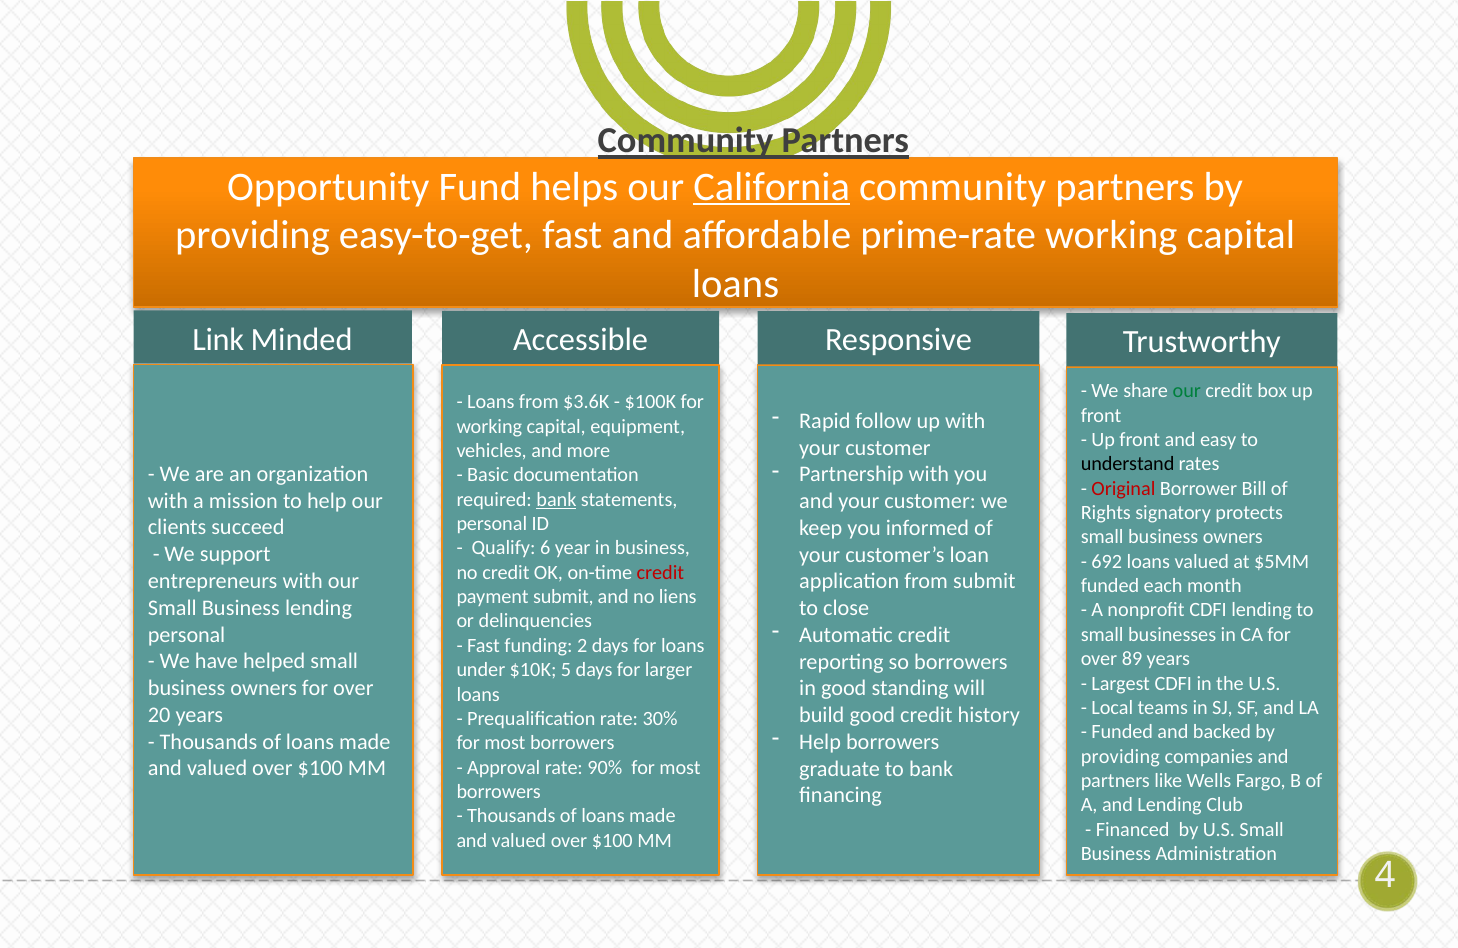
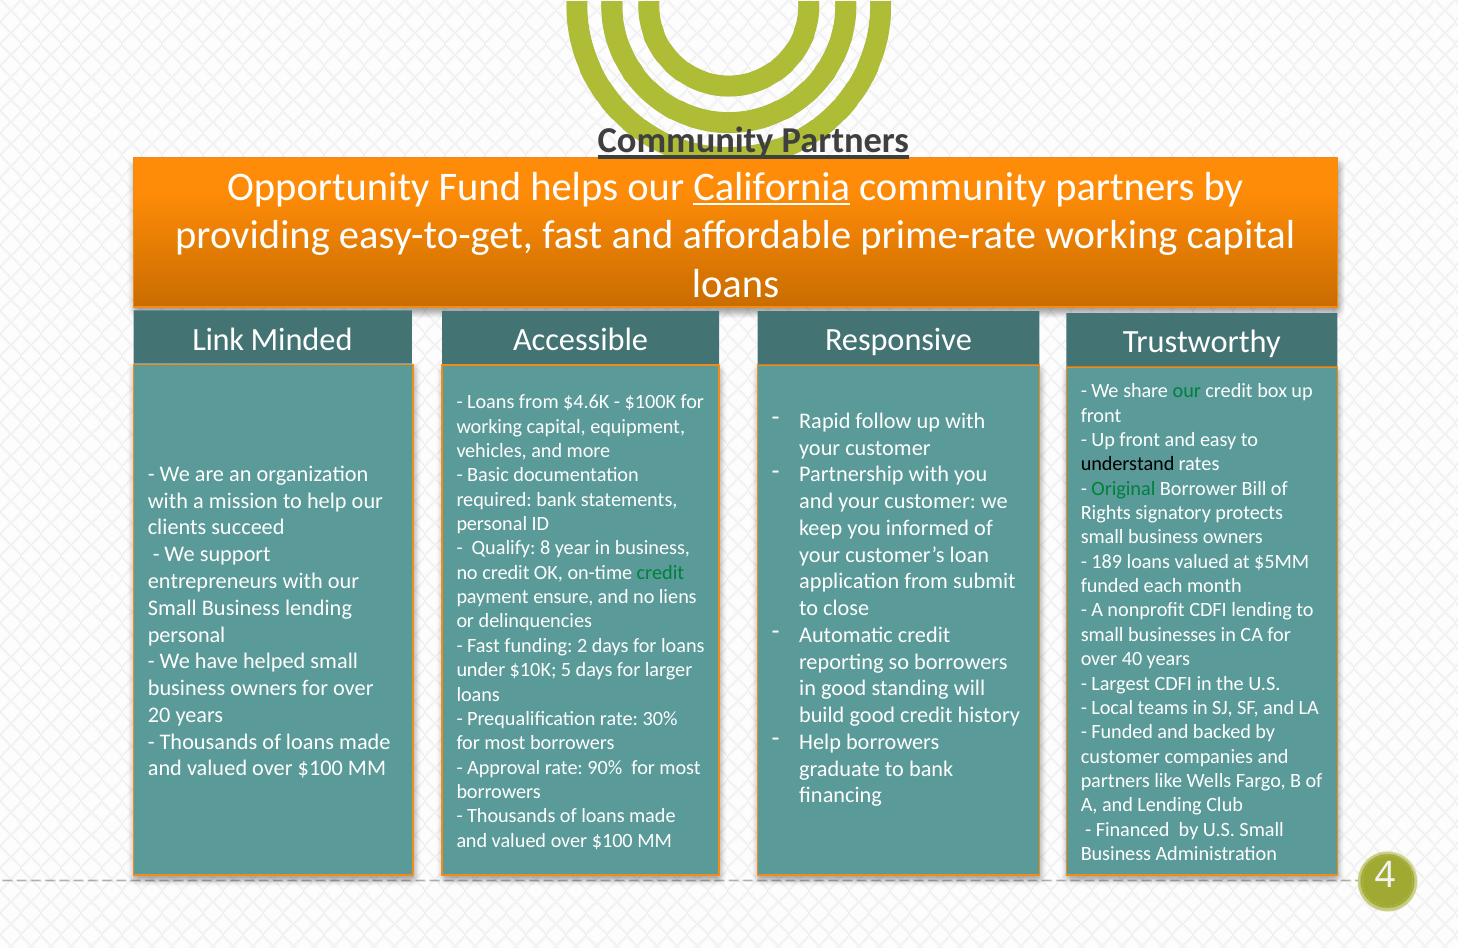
$3.6K: $3.6K -> $4.6K
Original colour: red -> green
bank at (556, 499) underline: present -> none
6: 6 -> 8
692: 692 -> 189
credit at (660, 572) colour: red -> green
payment submit: submit -> ensure
89: 89 -> 40
providing at (1120, 756): providing -> customer
